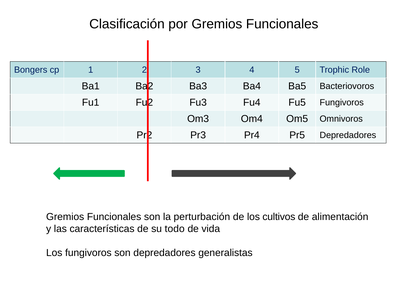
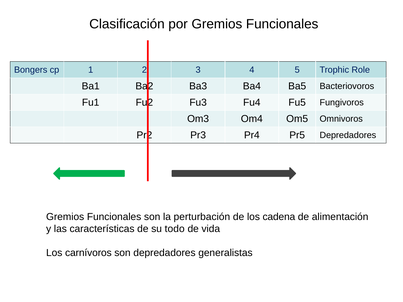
cultivos: cultivos -> cadena
Los fungivoros: fungivoros -> carnívoros
